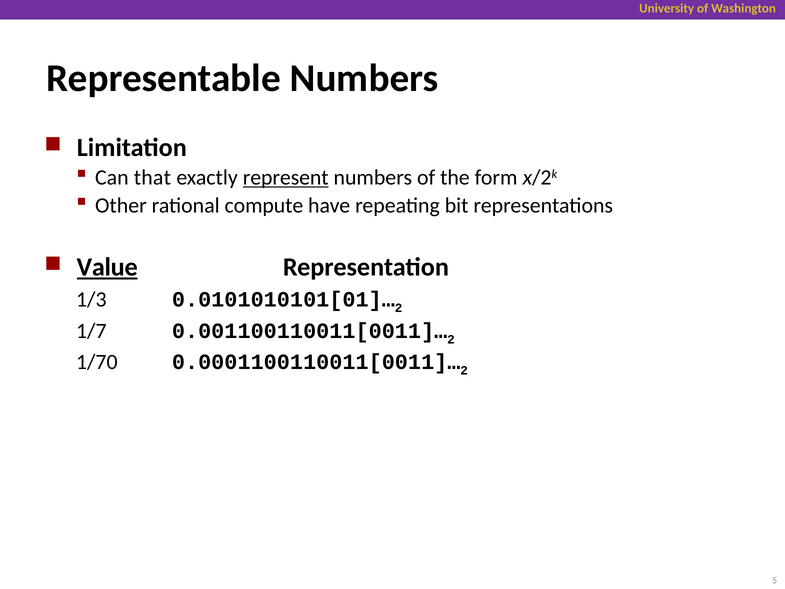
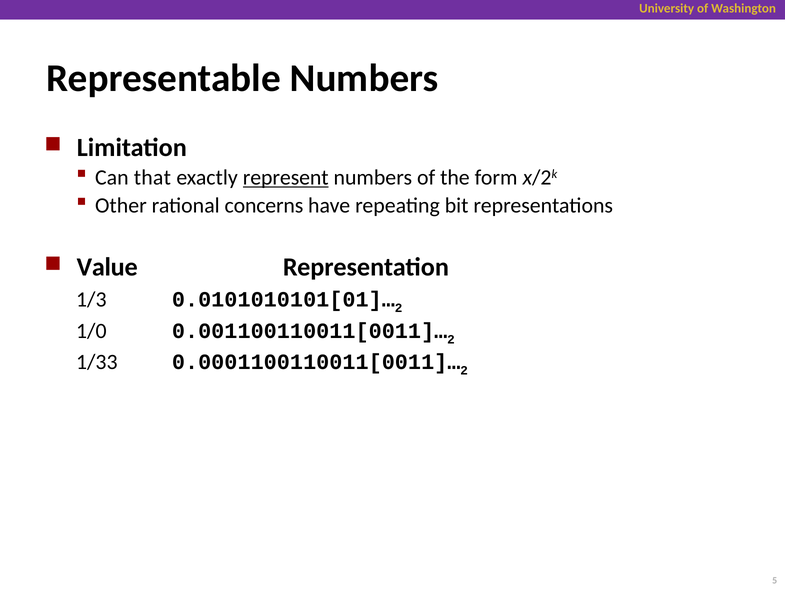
compute: compute -> concerns
Value underline: present -> none
1/7: 1/7 -> 1/0
1/70: 1/70 -> 1/33
